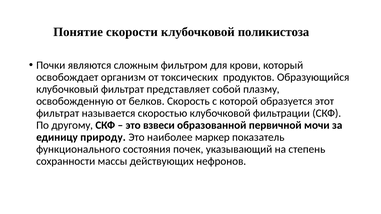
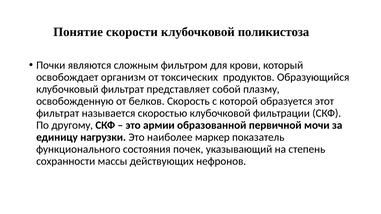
взвеси: взвеси -> армии
природу: природу -> нагрузки
